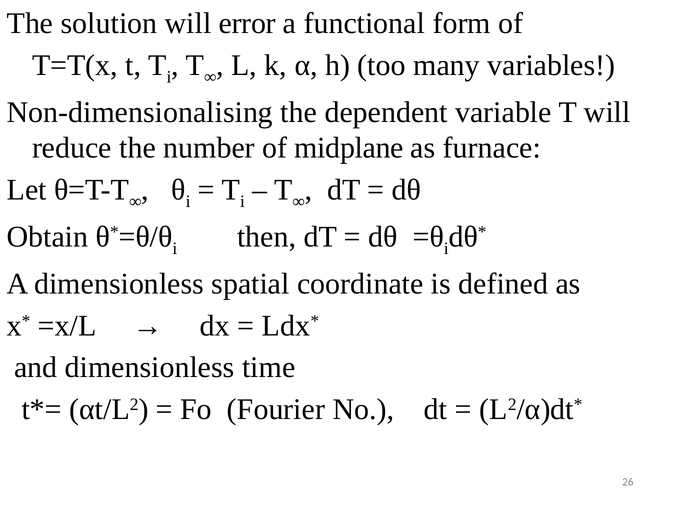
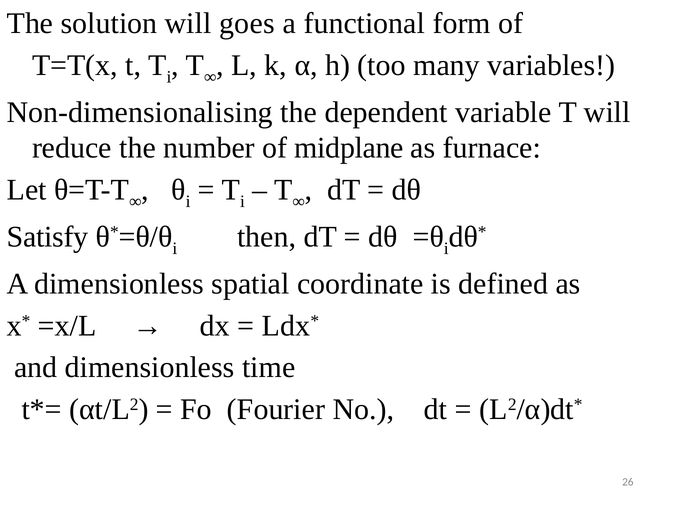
error: error -> goes
Obtain: Obtain -> Satisfy
